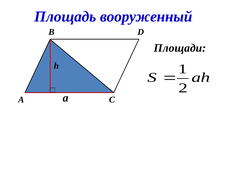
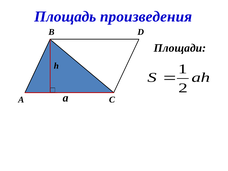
вооруженный: вооруженный -> произведения
